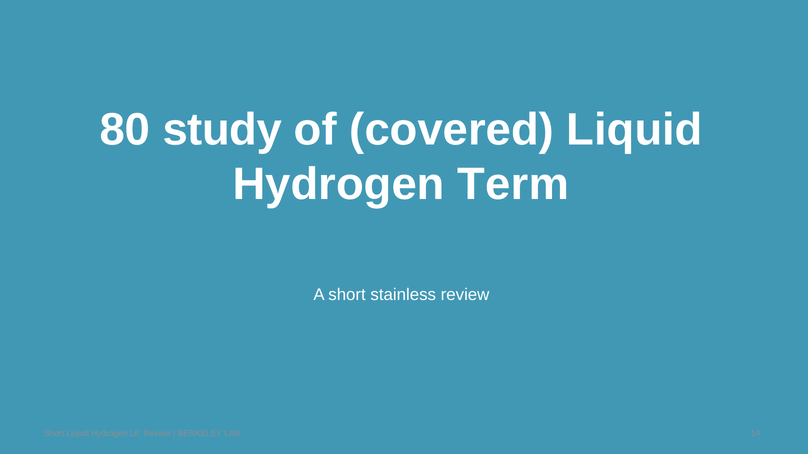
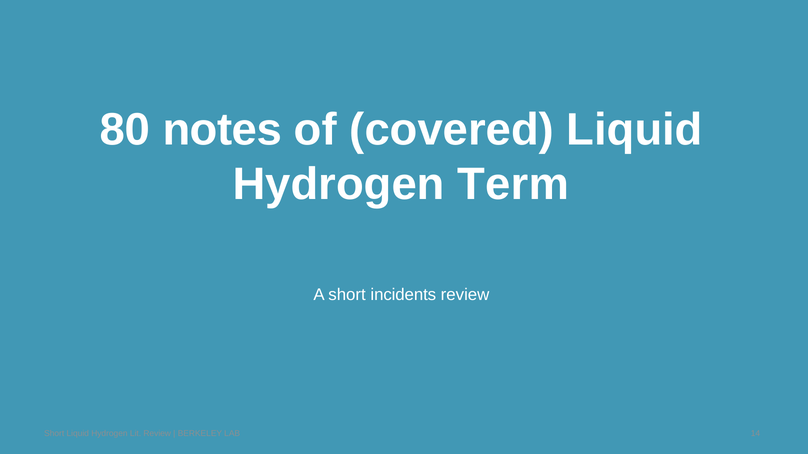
study: study -> notes
stainless: stainless -> incidents
